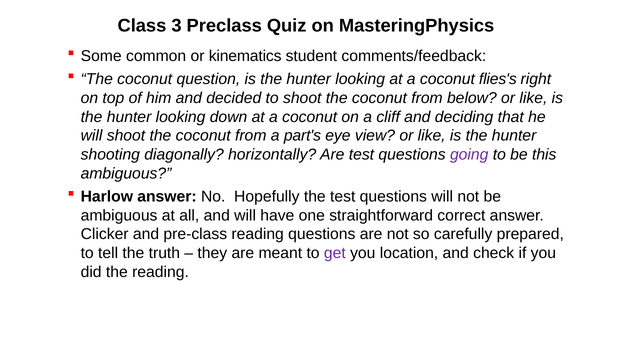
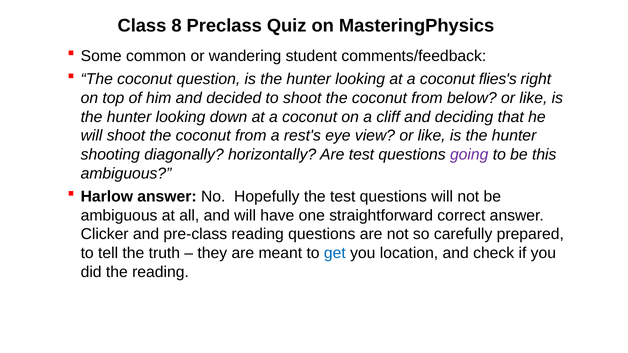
3: 3 -> 8
kinematics: kinematics -> wandering
part's: part's -> rest's
get colour: purple -> blue
